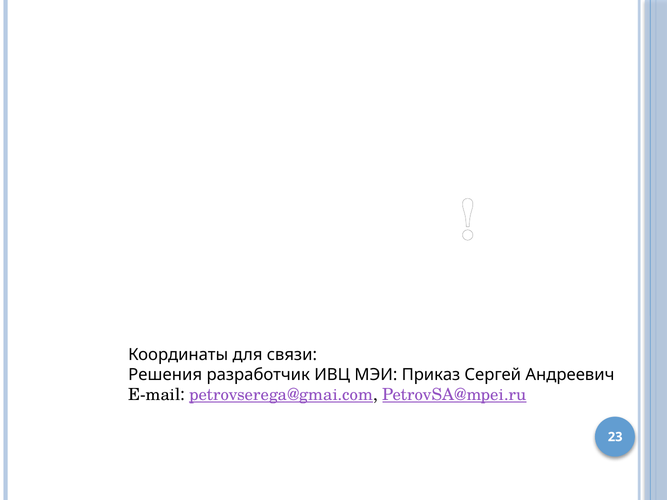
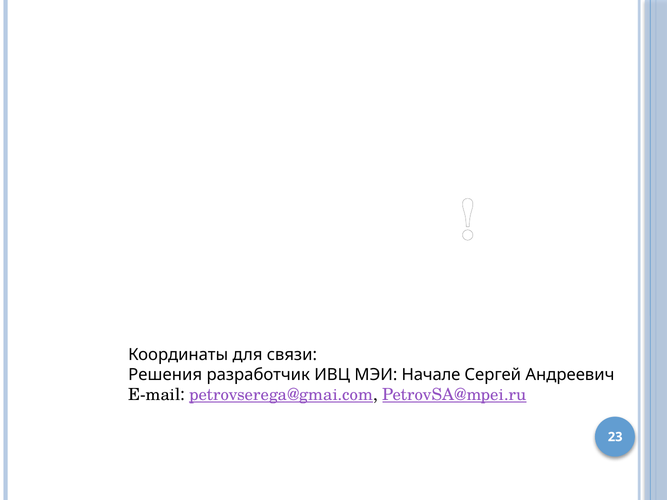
Приказ: Приказ -> Начале
